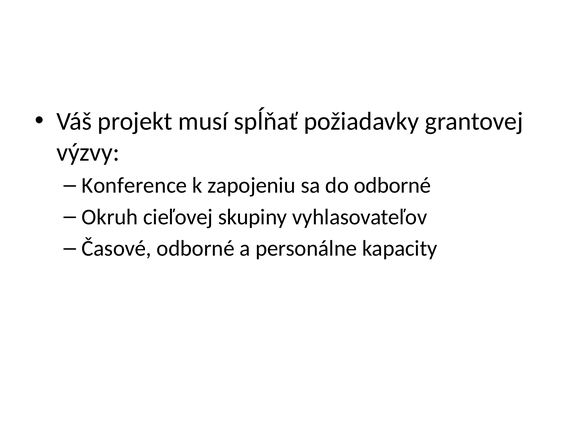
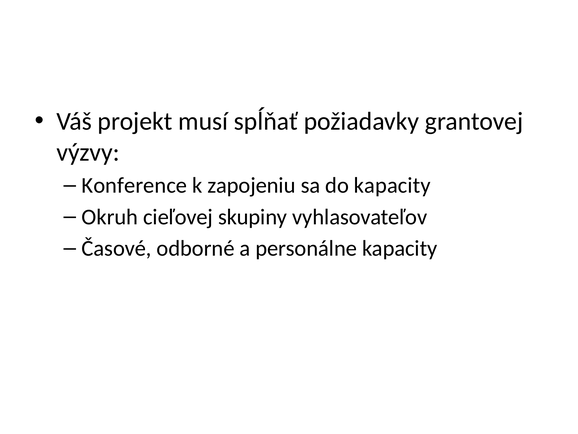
do odborné: odborné -> kapacity
